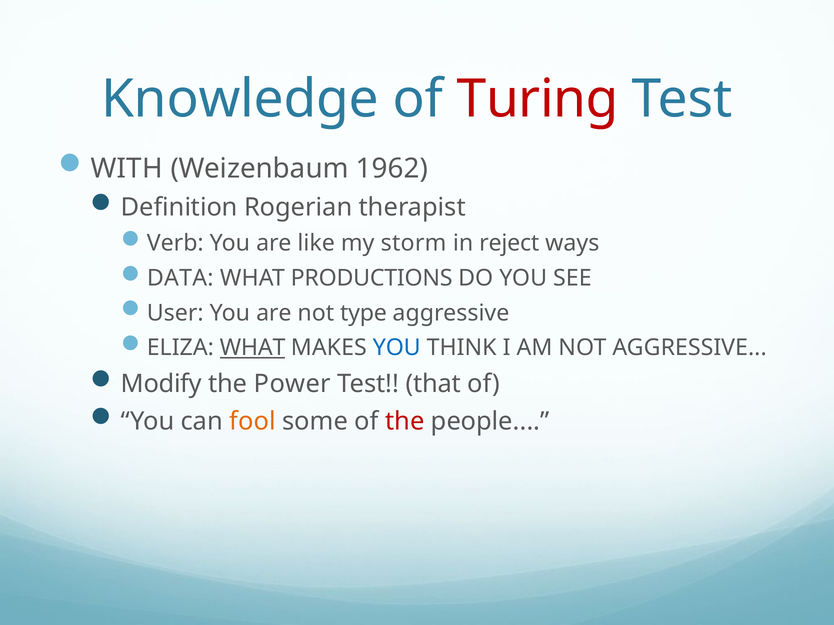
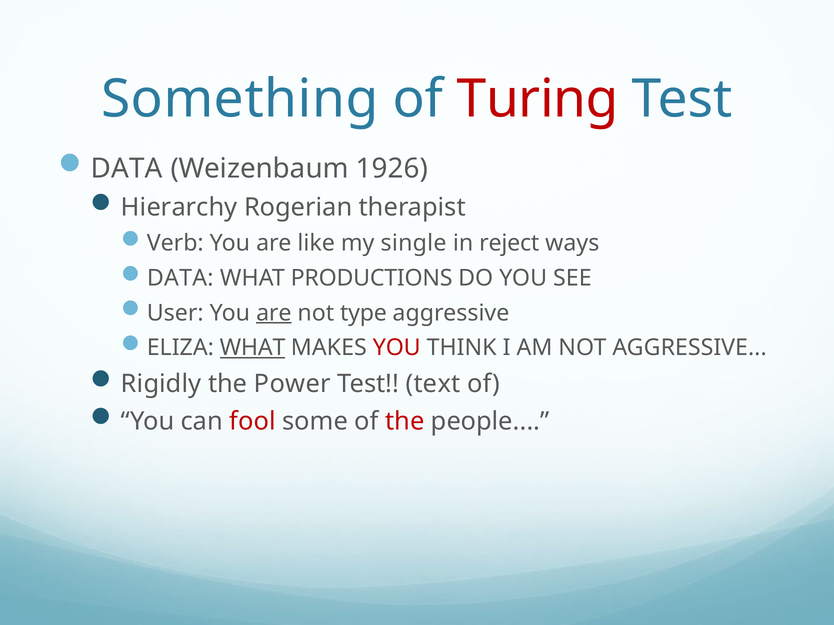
Knowledge: Knowledge -> Something
WITH at (127, 169): WITH -> DATA
1962: 1962 -> 1926
Definition: Definition -> Hierarchy
storm: storm -> single
are at (274, 313) underline: none -> present
YOU at (397, 348) colour: blue -> red
Modify: Modify -> Rigidly
that: that -> text
fool colour: orange -> red
